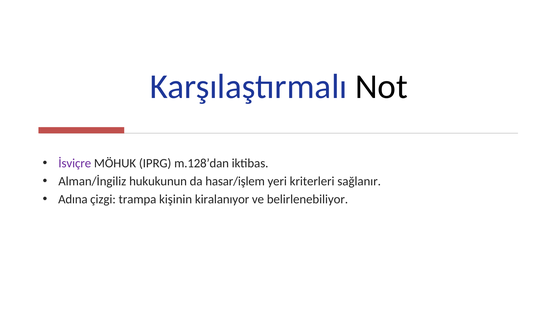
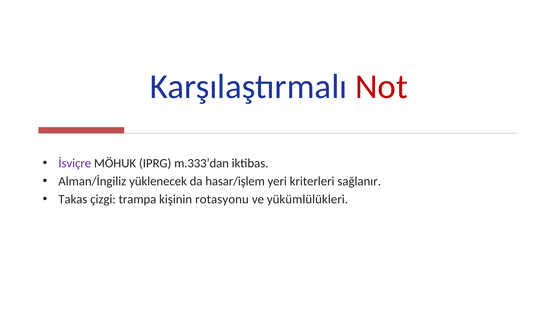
Not colour: black -> red
m.128’dan: m.128’dan -> m.333’dan
hukukunun: hukukunun -> yüklenecek
Adına: Adına -> Takas
kiralanıyor: kiralanıyor -> rotasyonu
belirlenebiliyor: belirlenebiliyor -> yükümlülükleri
